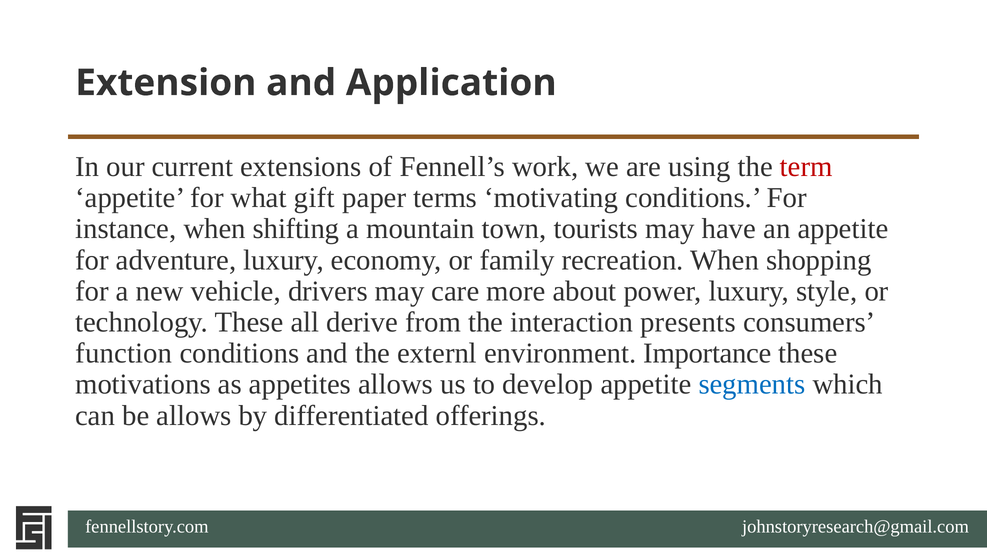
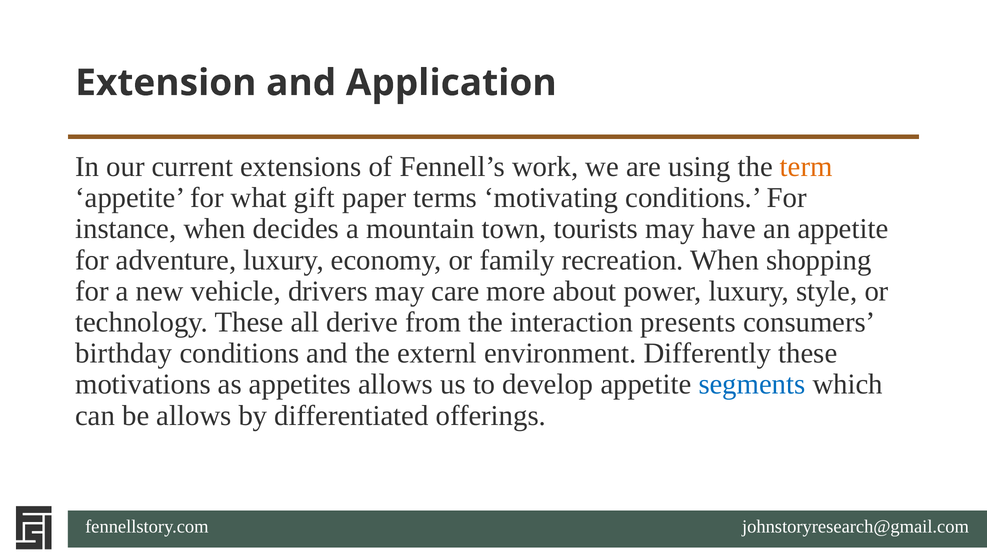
term colour: red -> orange
shifting: shifting -> decides
function: function -> birthday
Importance: Importance -> Differently
